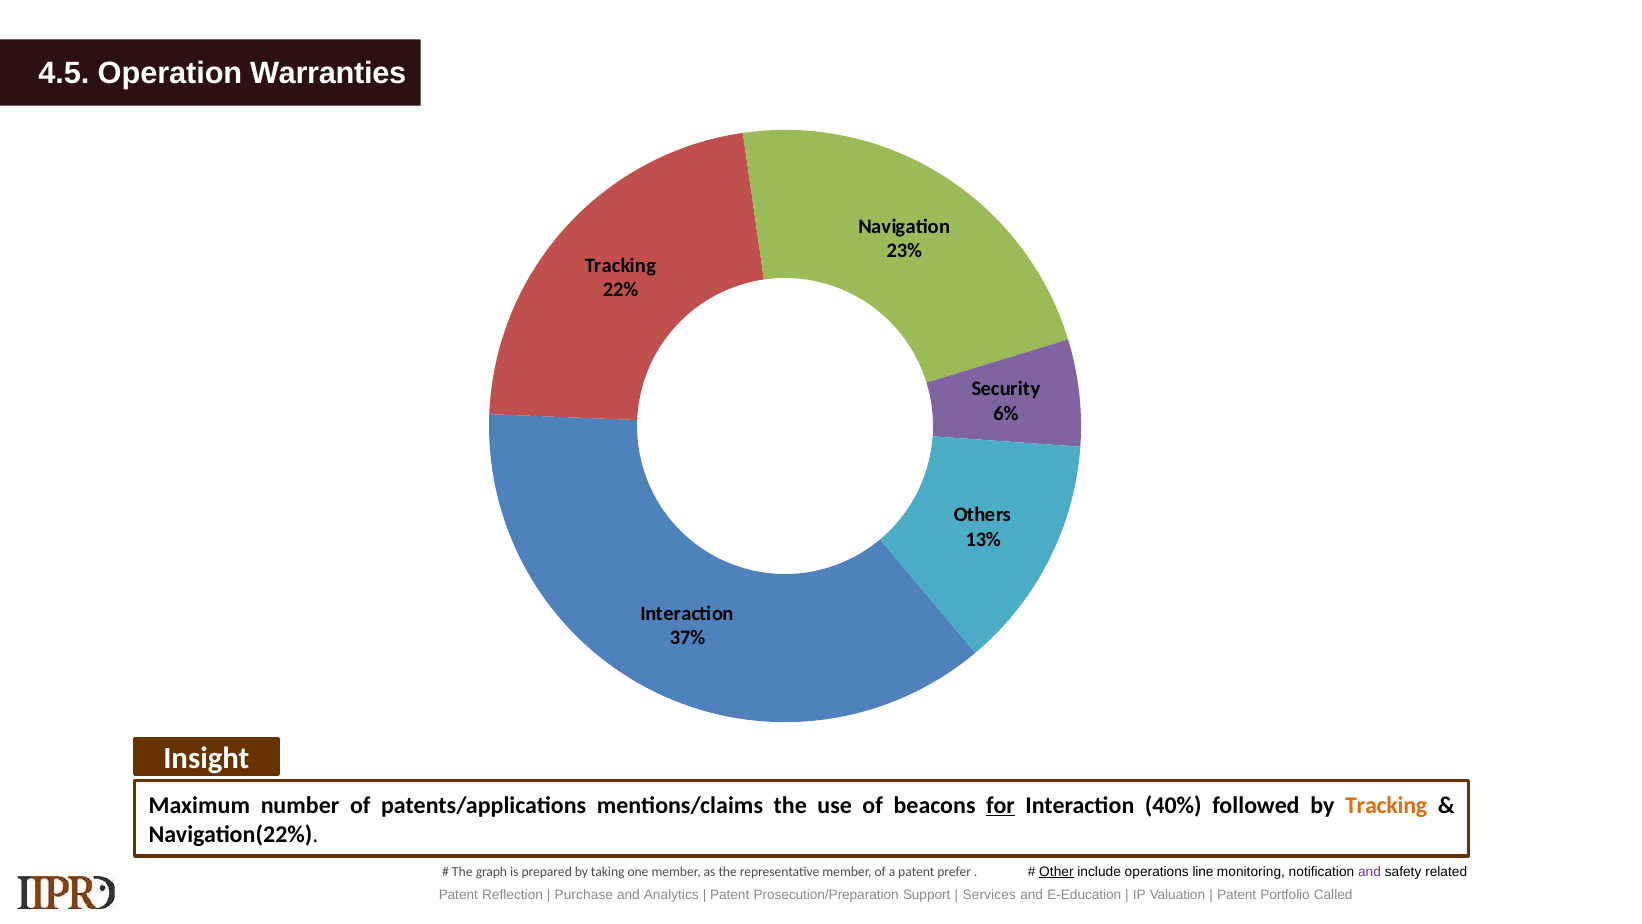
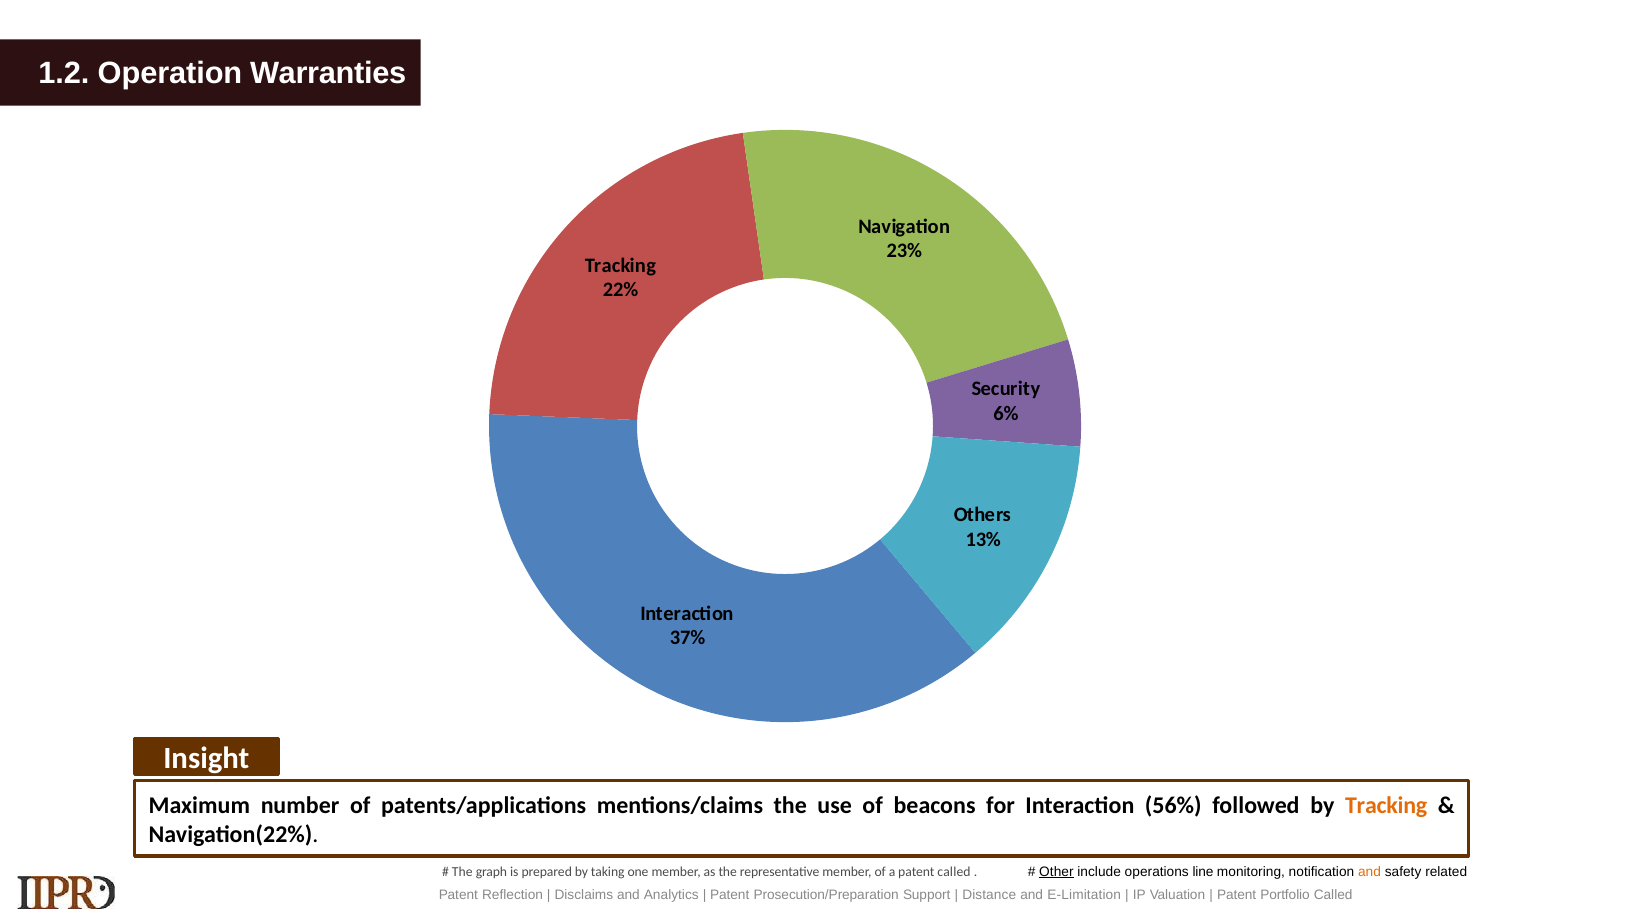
4.5: 4.5 -> 1.2
for underline: present -> none
40%: 40% -> 56%
and at (1370, 871) colour: purple -> orange
patent prefer: prefer -> called
Purchase: Purchase -> Disclaims
Services: Services -> Distance
E-Education: E-Education -> E-Limitation
